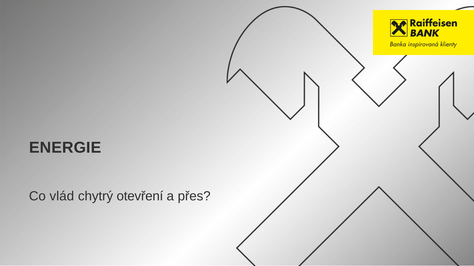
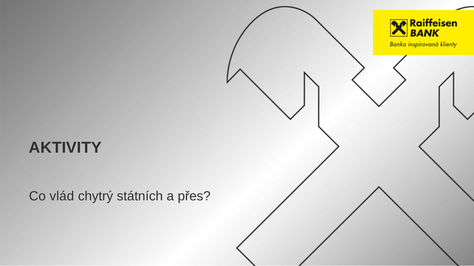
ENERGIE: ENERGIE -> AKTIVITY
otevření: otevření -> státních
